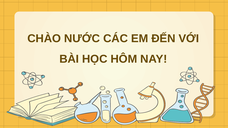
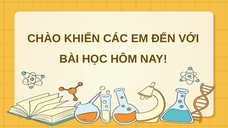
NƯỚC: NƯỚC -> KHIỂN
